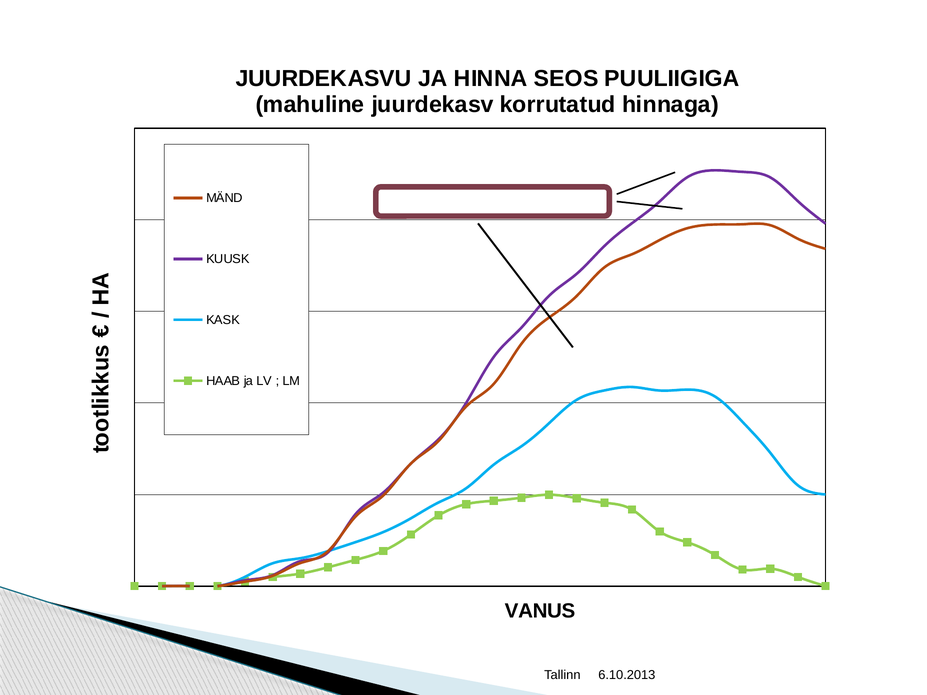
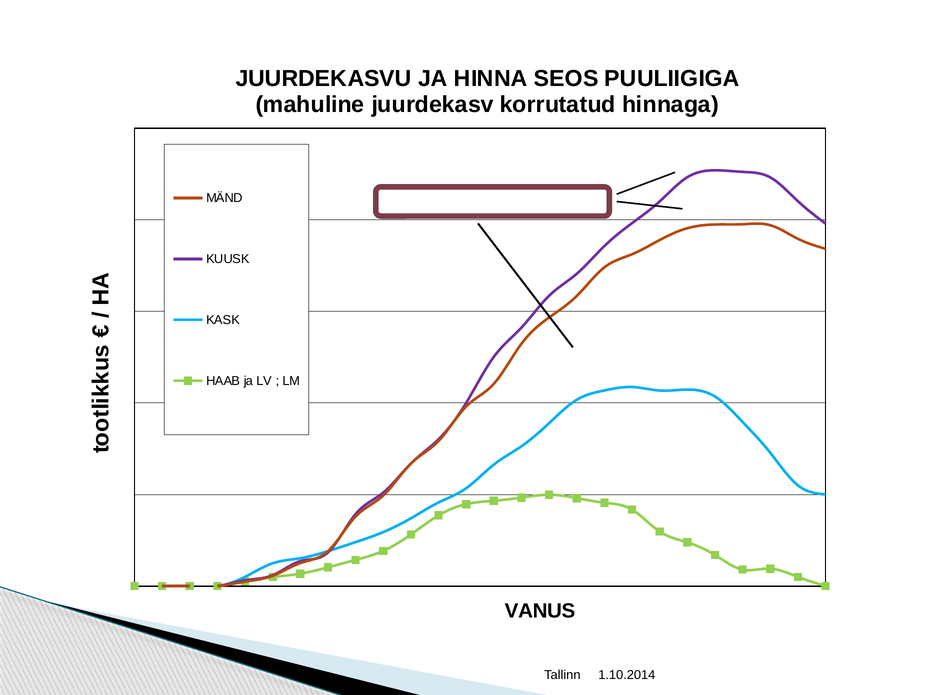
6.10.2013: 6.10.2013 -> 1.10.2014
